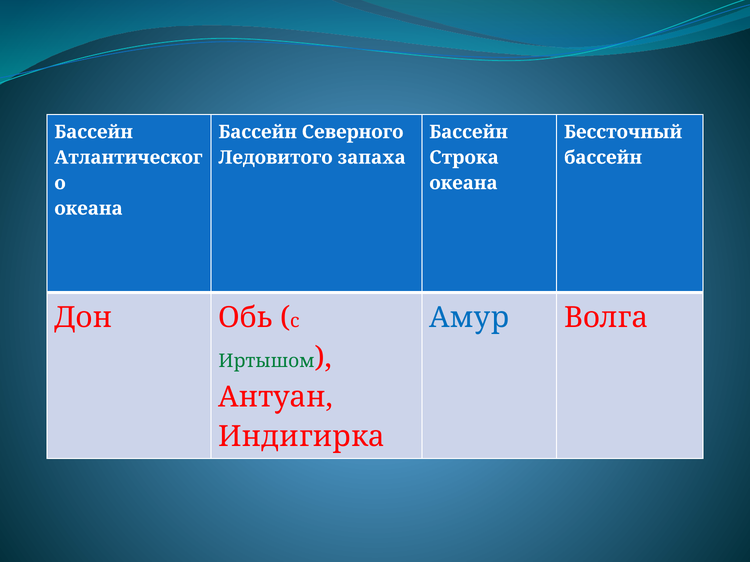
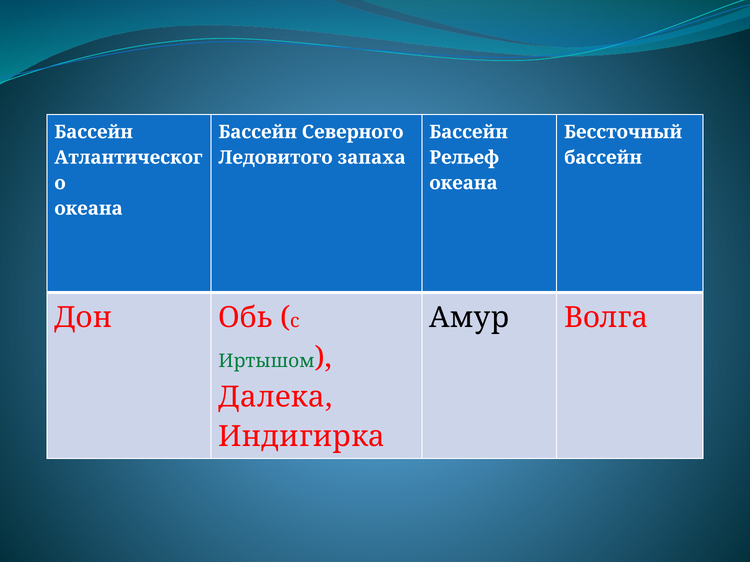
Строка: Строка -> Рельеф
Амур colour: blue -> black
Антуан: Антуан -> Далека
